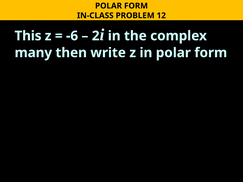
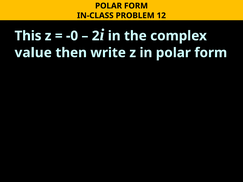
-6: -6 -> -0
many: many -> value
